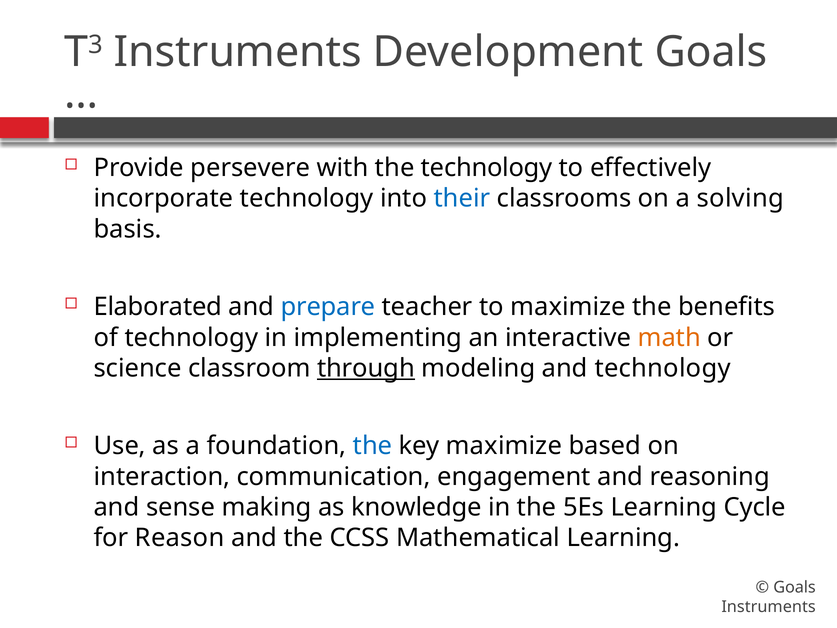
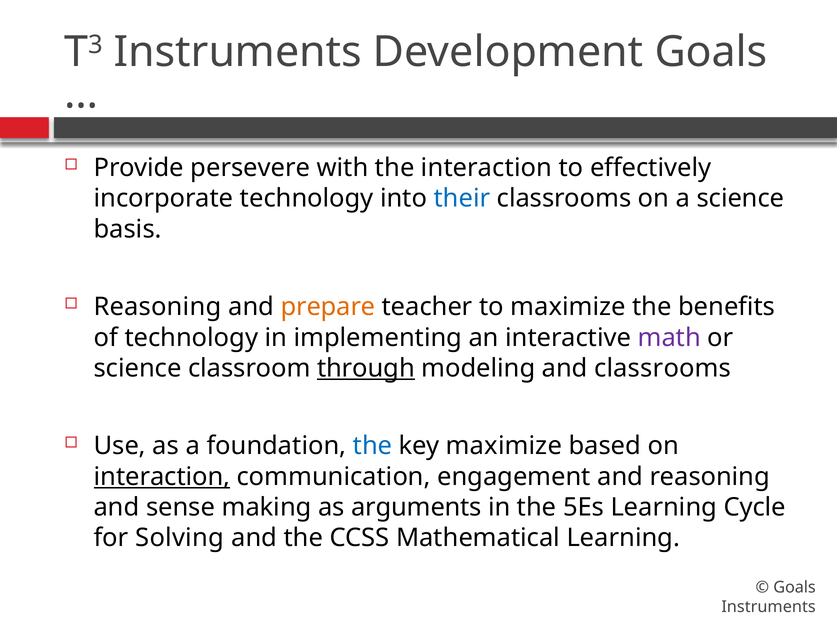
the technology: technology -> interaction
a solving: solving -> science
Elaborated at (158, 307): Elaborated -> Reasoning
prepare colour: blue -> orange
math colour: orange -> purple
and technology: technology -> classrooms
interaction at (162, 476) underline: none -> present
knowledge: knowledge -> arguments
Reason: Reason -> Solving
